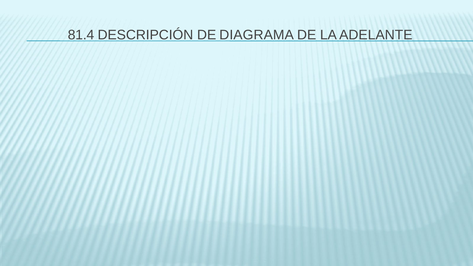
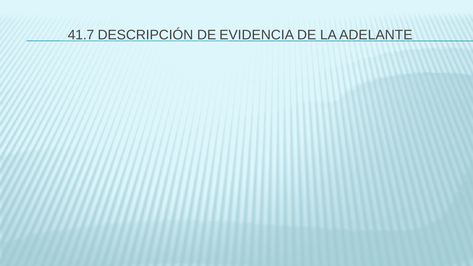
81.4: 81.4 -> 41.7
DIAGRAMA: DIAGRAMA -> EVIDENCIA
